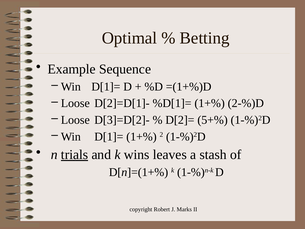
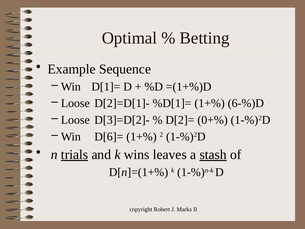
2-%)D: 2-%)D -> 6-%)D
5+%: 5+% -> 0+%
D[1]= at (109, 136): D[1]= -> D[6]=
stash underline: none -> present
